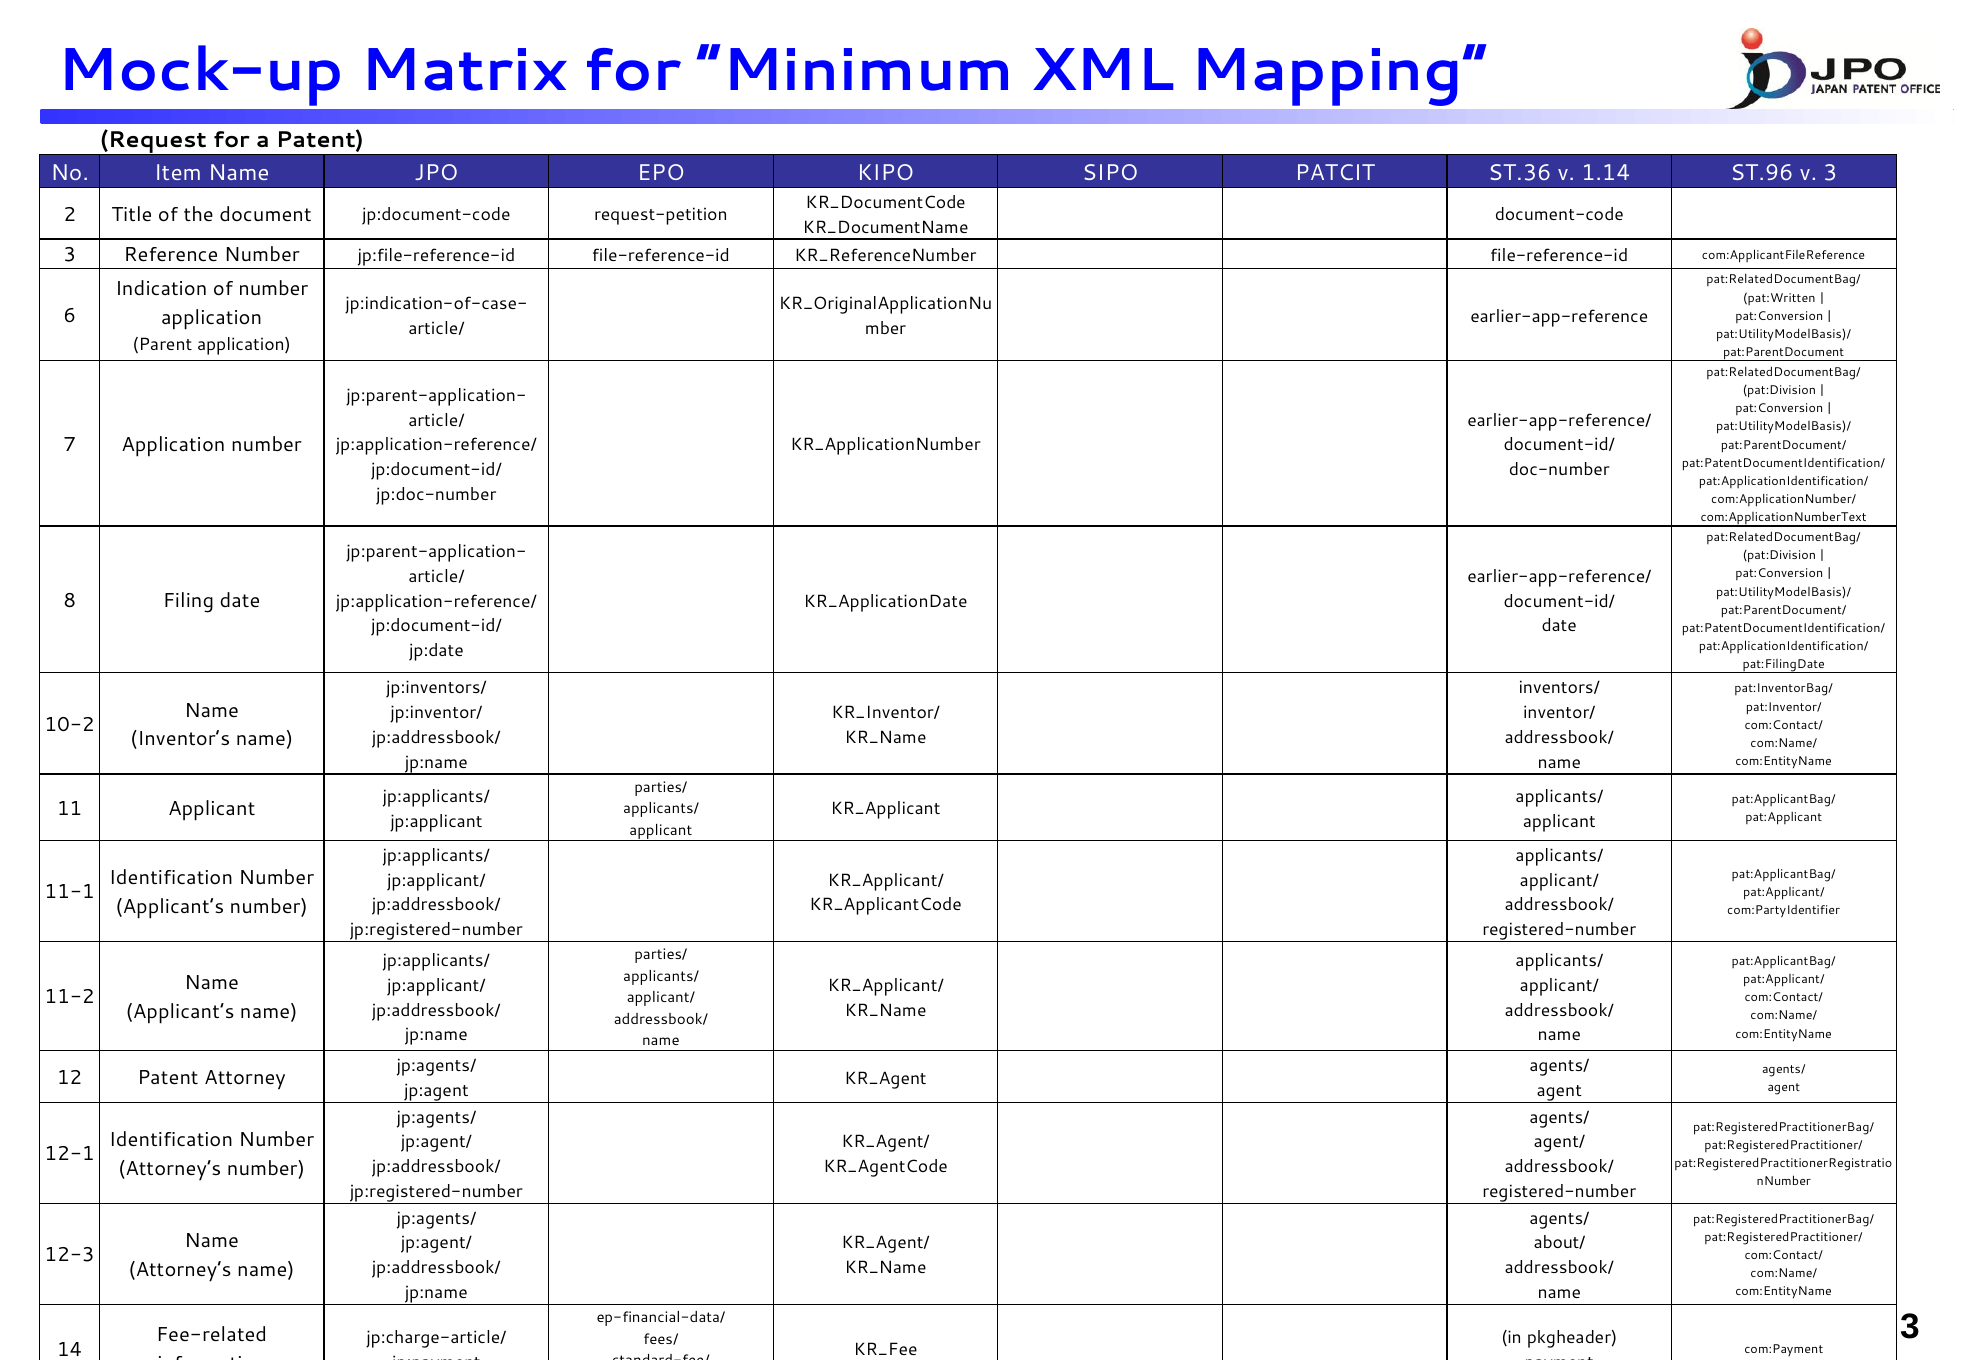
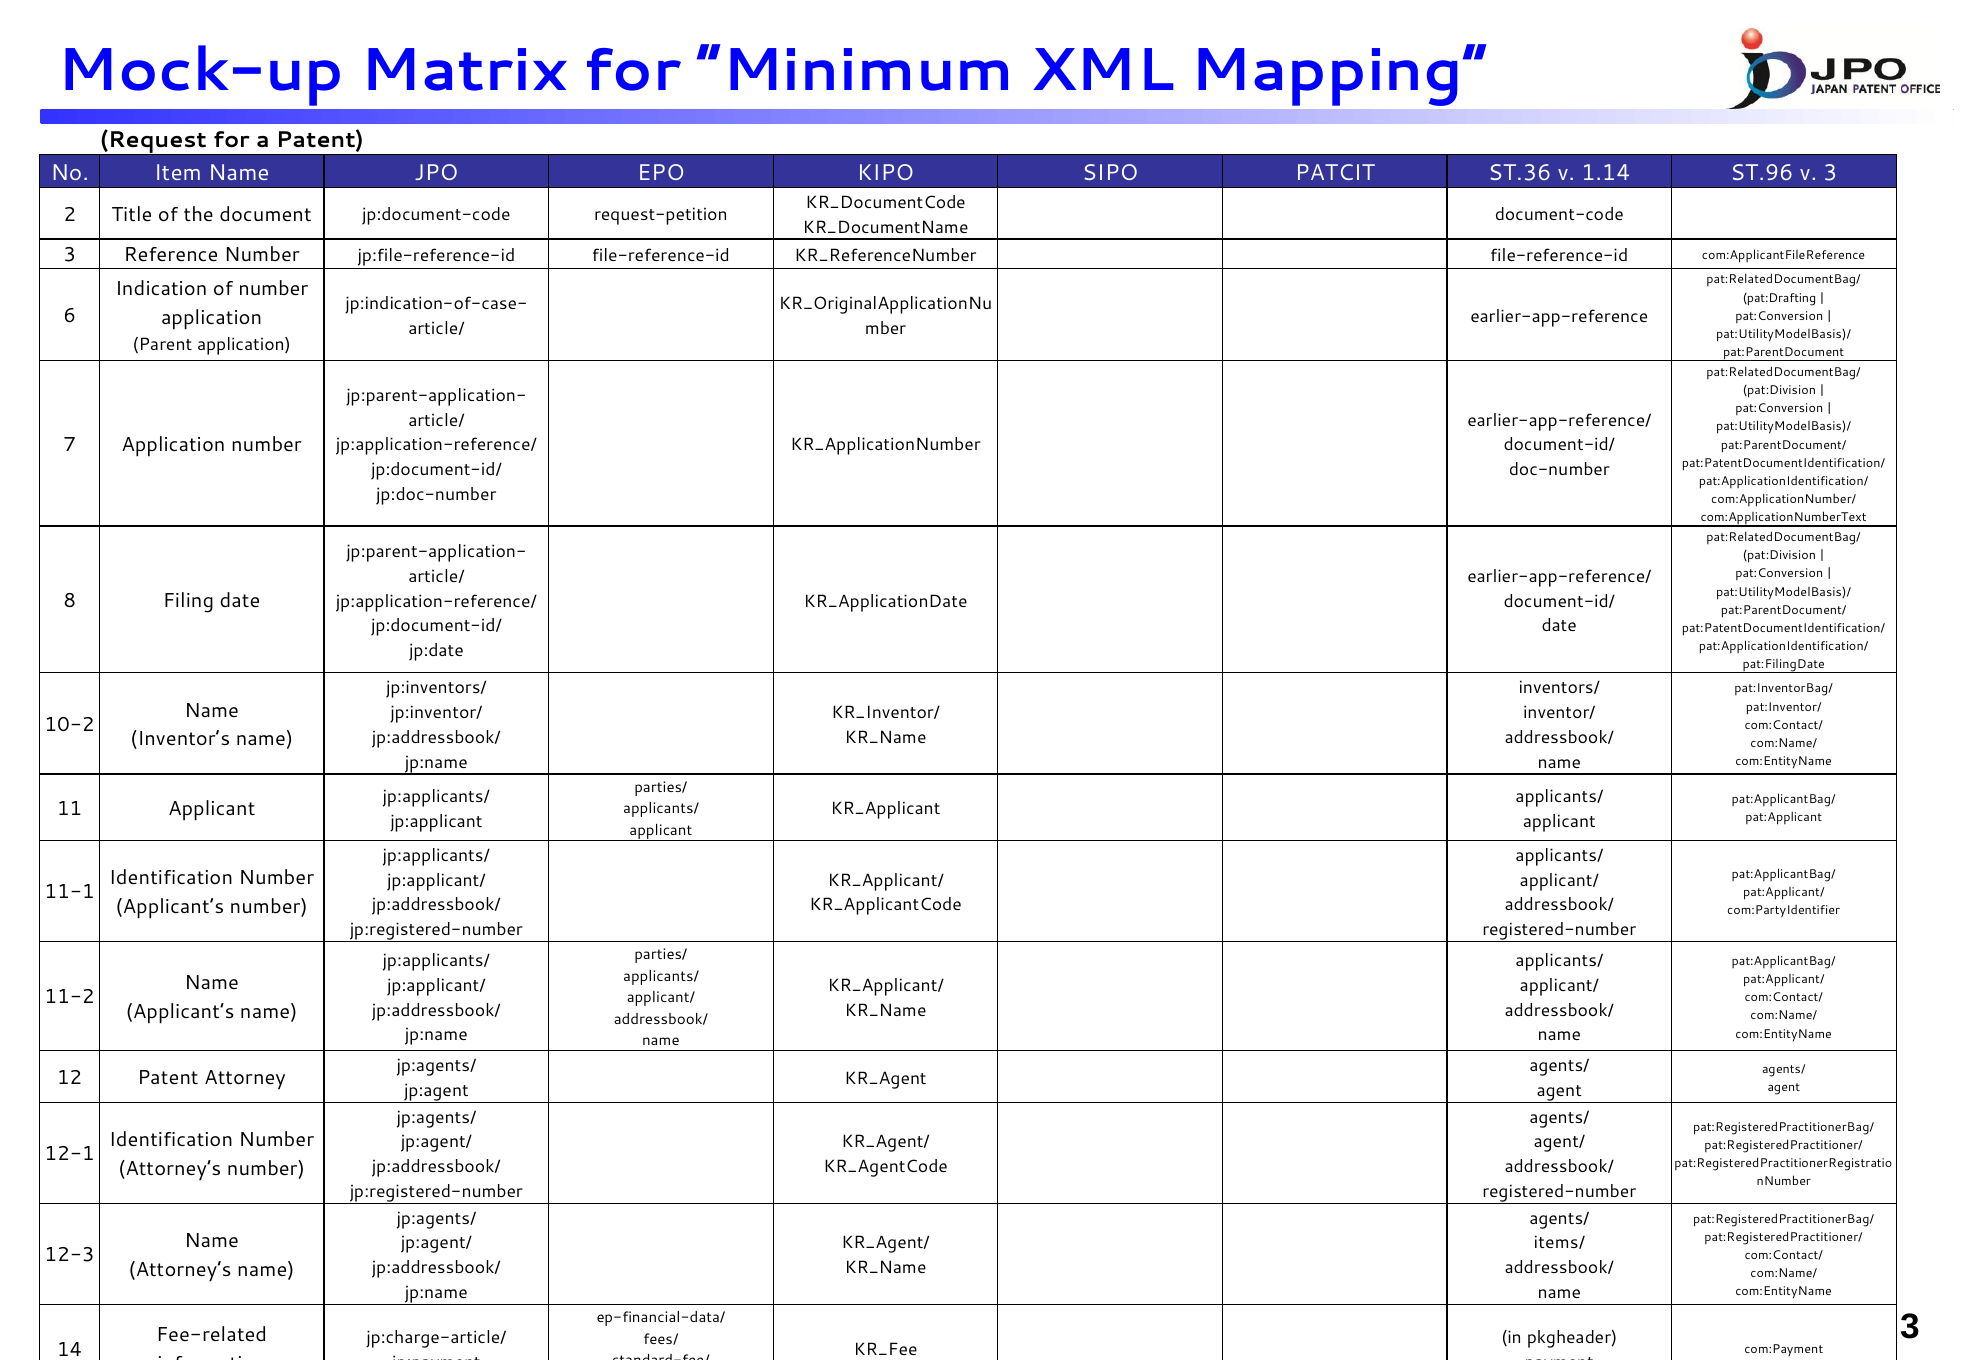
pat:Written: pat:Written -> pat:Drafting
about/: about/ -> items/
